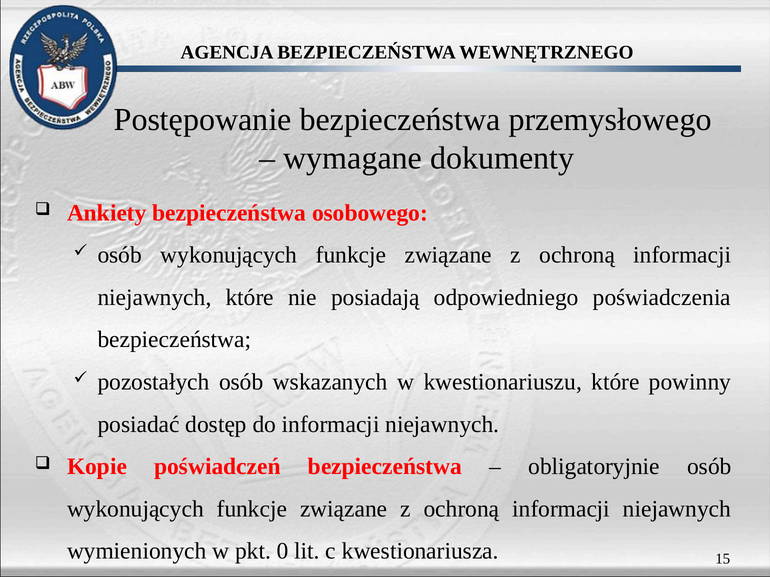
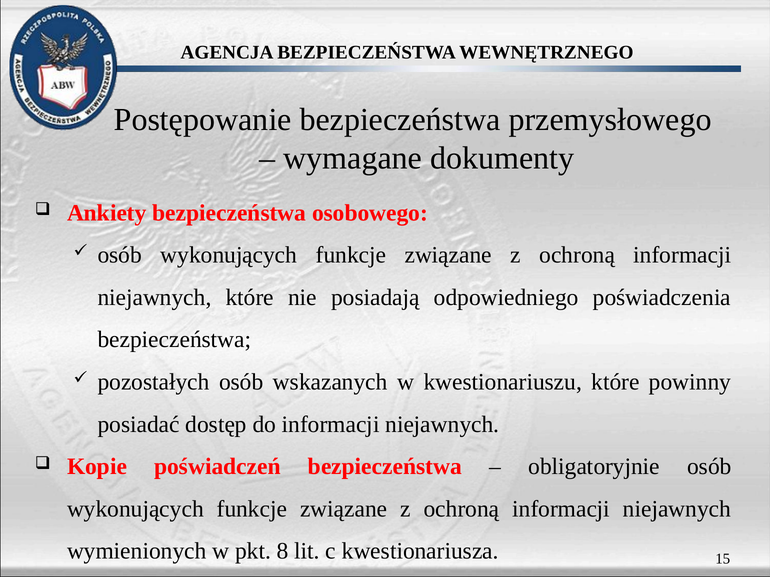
0: 0 -> 8
